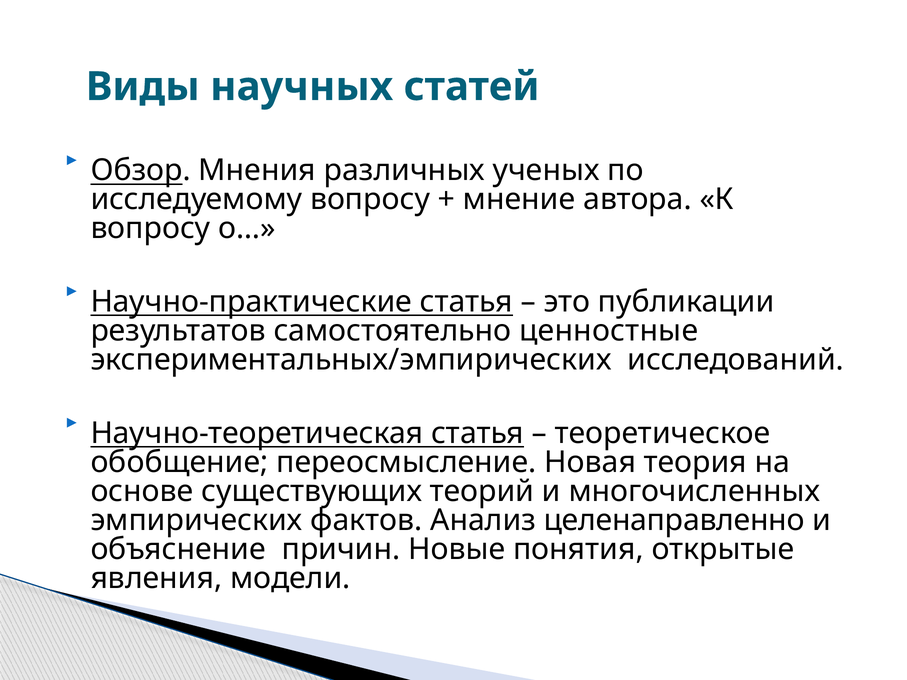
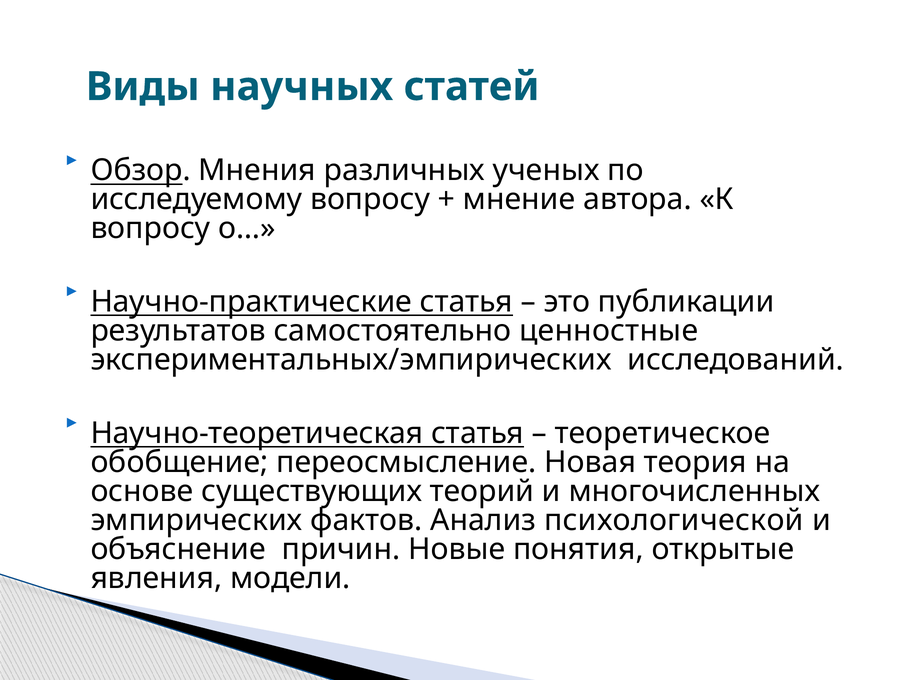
целенаправленно: целенаправленно -> психологической
